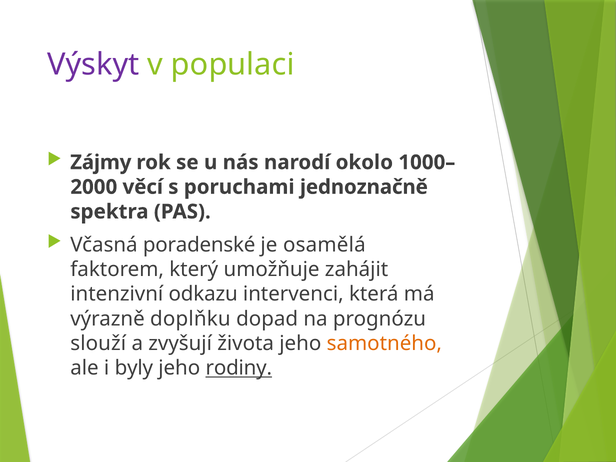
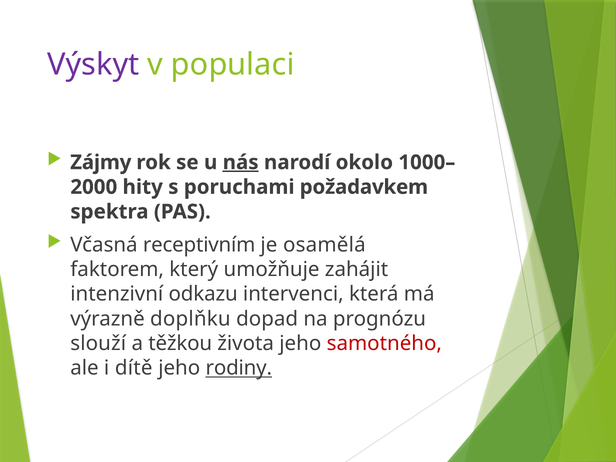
nás underline: none -> present
věcí: věcí -> hity
jednoznačně: jednoznačně -> požadavkem
poradenské: poradenské -> receptivním
zvyšují: zvyšují -> těžkou
samotného colour: orange -> red
byly: byly -> dítě
